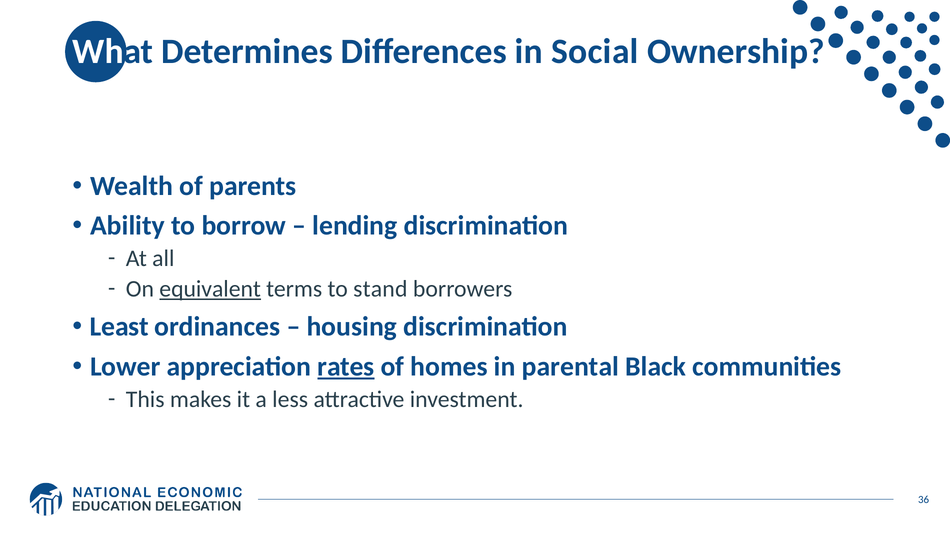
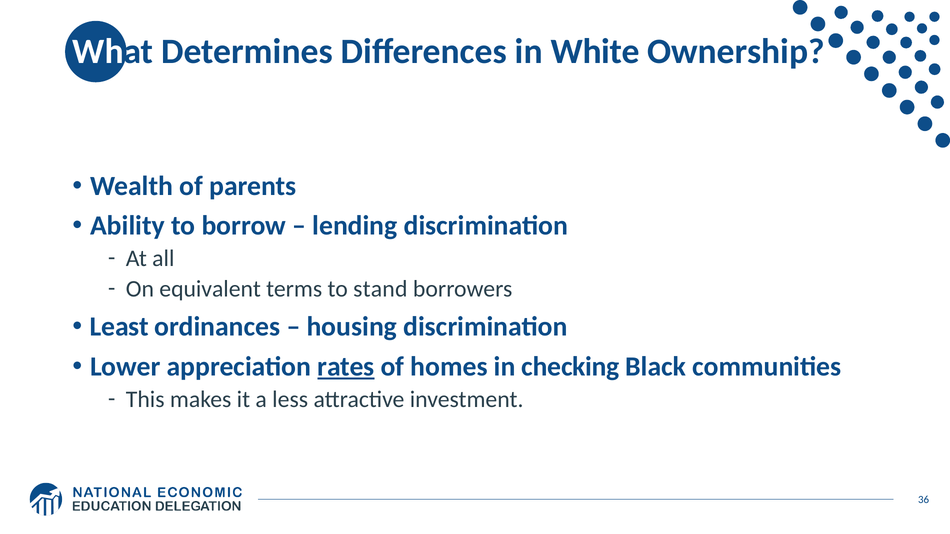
Social: Social -> White
equivalent underline: present -> none
parental: parental -> checking
